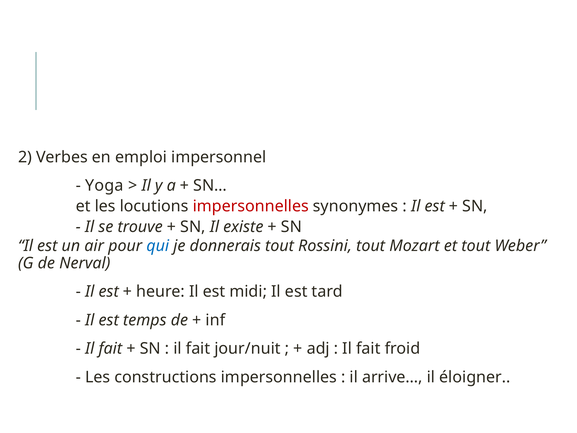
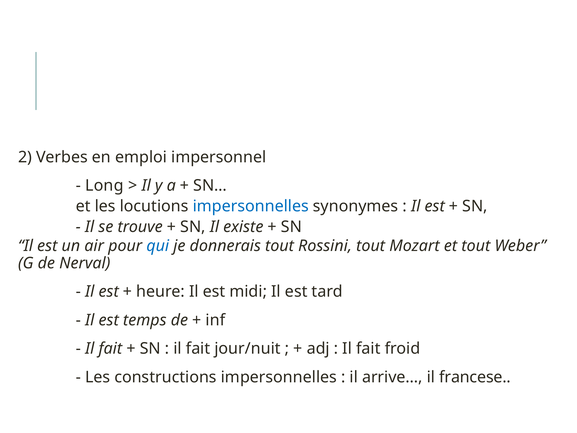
Yoga: Yoga -> Long
impersonnelles at (251, 206) colour: red -> blue
éloigner: éloigner -> francese
